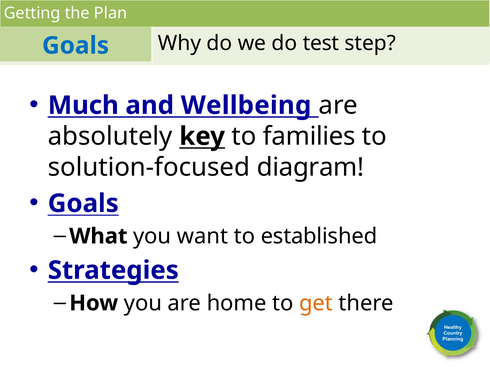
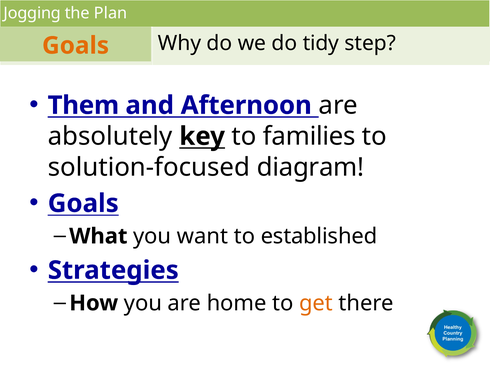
Getting: Getting -> Jogging
Goals at (76, 46) colour: blue -> orange
test: test -> tidy
Much: Much -> Them
Wellbeing: Wellbeing -> Afternoon
